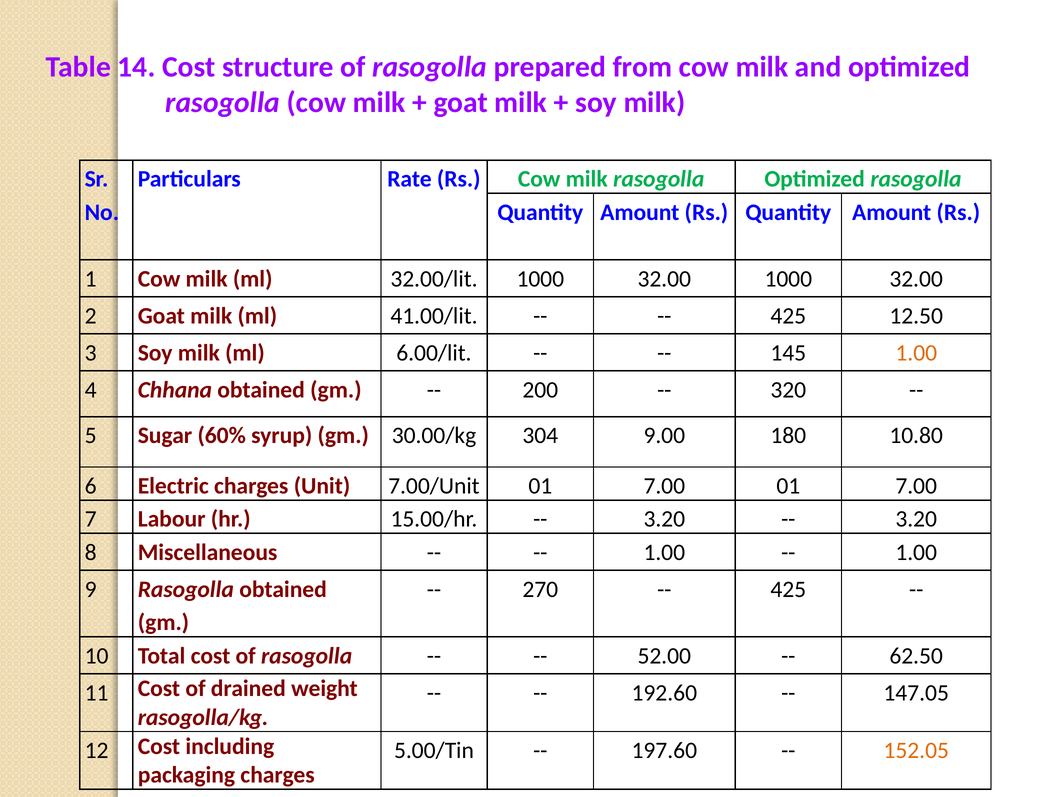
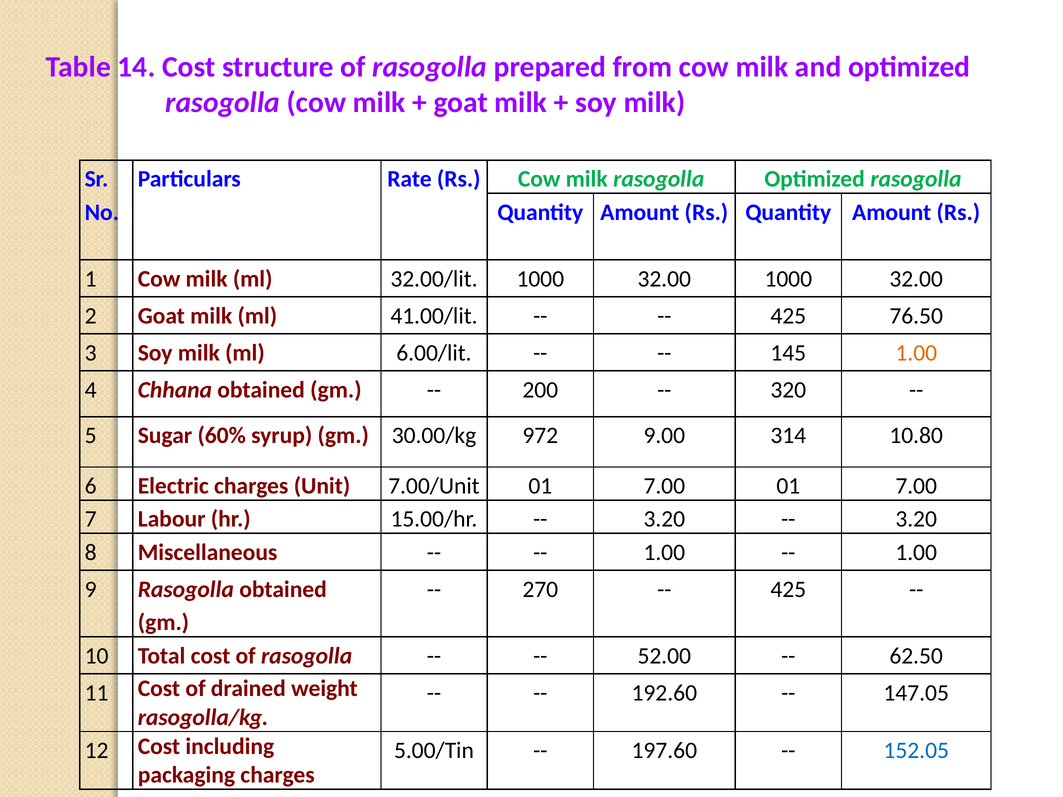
12.50: 12.50 -> 76.50
304: 304 -> 972
180: 180 -> 314
152.05 colour: orange -> blue
